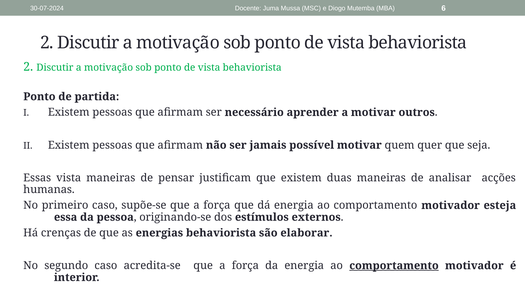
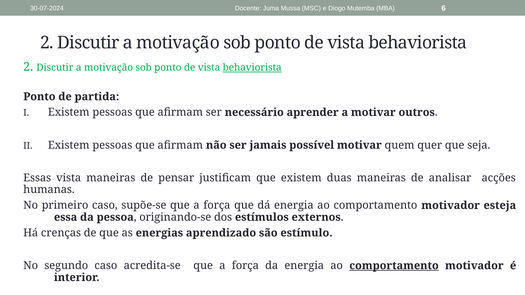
behaviorista at (252, 68) underline: none -> present
energias behaviorista: behaviorista -> aprendizado
elaborar: elaborar -> estímulo
